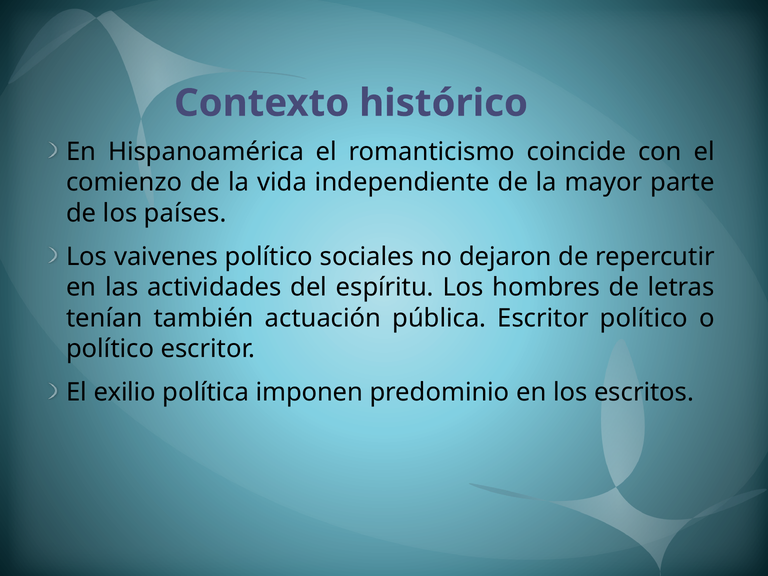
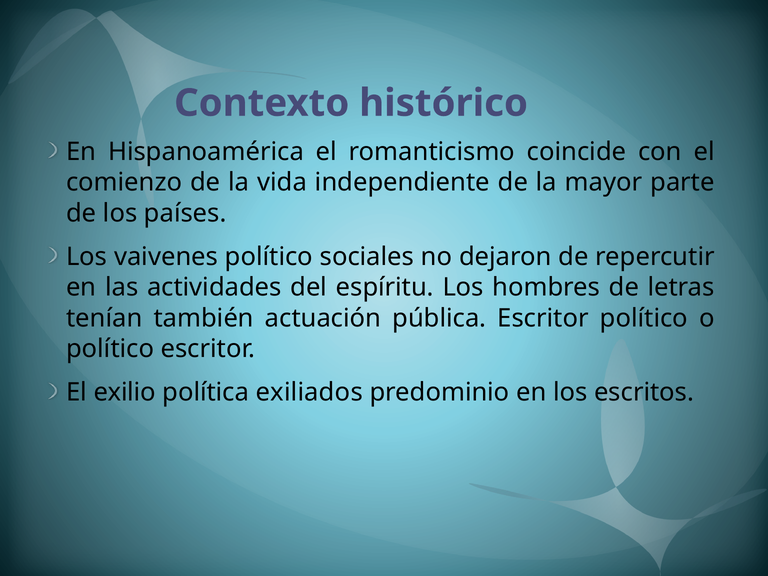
imponen: imponen -> exiliados
